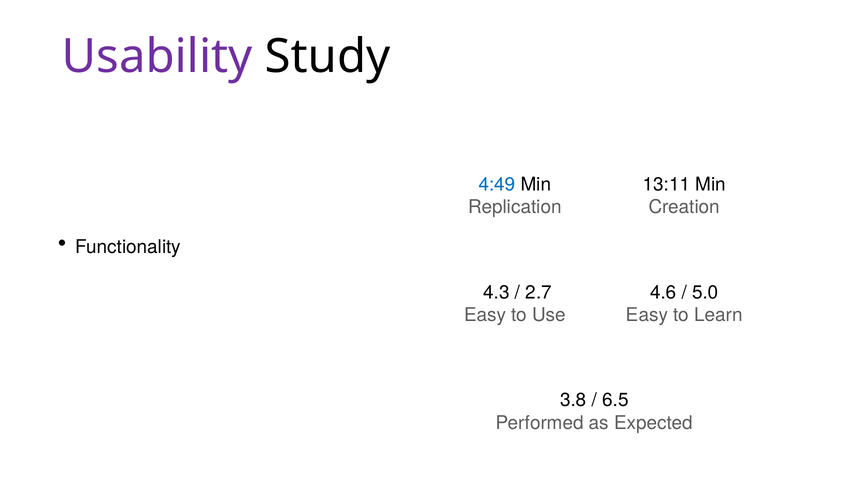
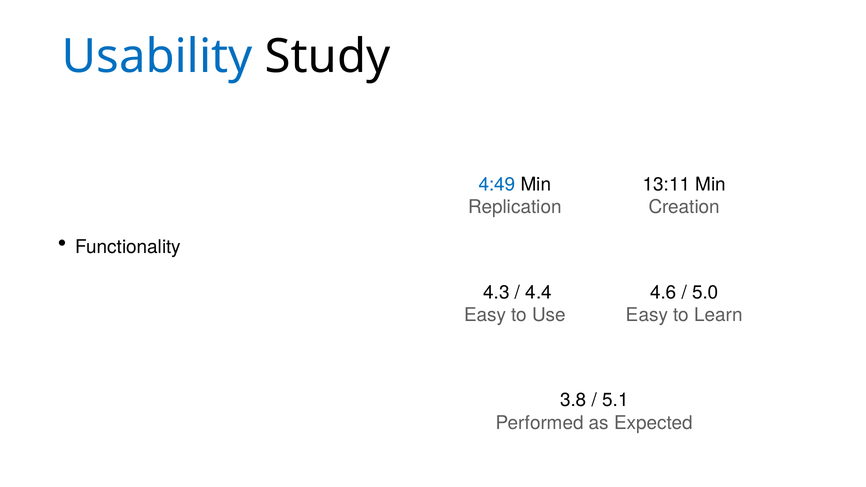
Usability colour: purple -> blue
2.7: 2.7 -> 4.4
6.5: 6.5 -> 5.1
